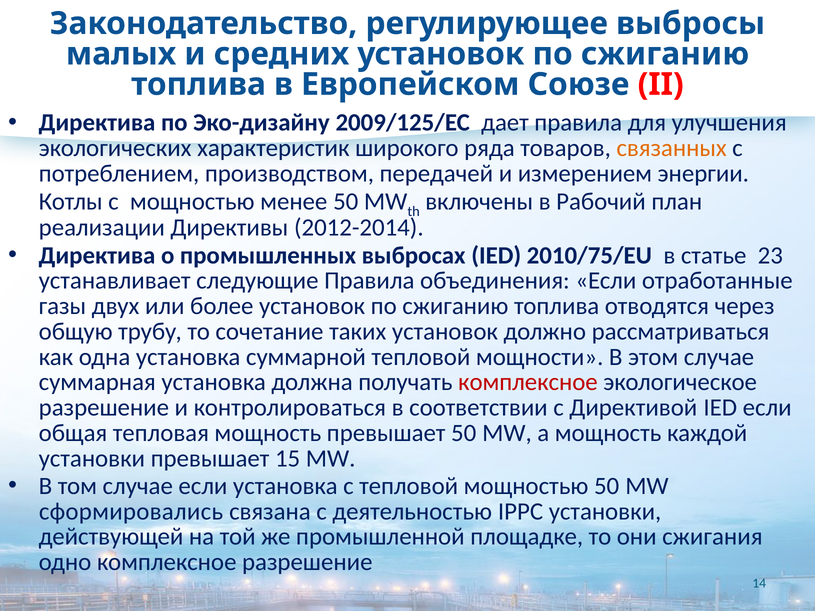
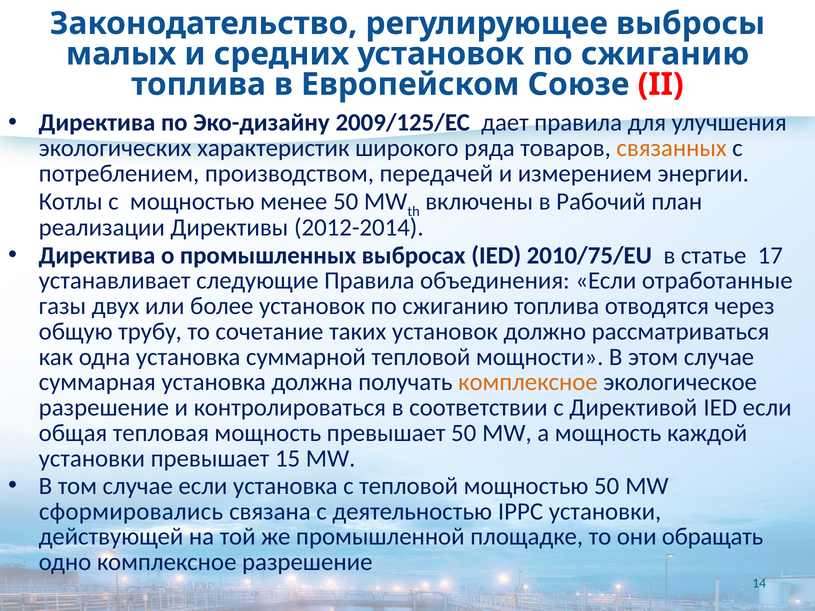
23: 23 -> 17
комплексное at (528, 382) colour: red -> orange
сжигания: сжигания -> обращать
